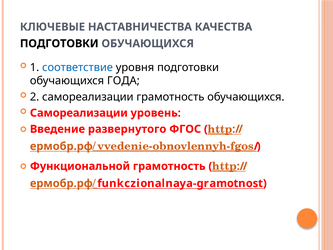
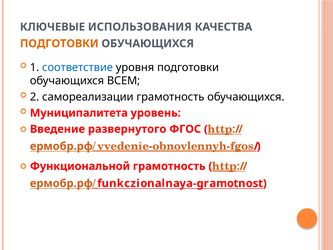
НАСТАВНИЧЕСТВА: НАСТАВНИЧЕСТВА -> ИСПОЛЬЗОВАНИЯ
ПОДГОТОВКИ at (59, 44) colour: black -> orange
ГОДА: ГОДА -> ВСЕМ
Самореализации at (79, 113): Самореализации -> Муниципалитета
